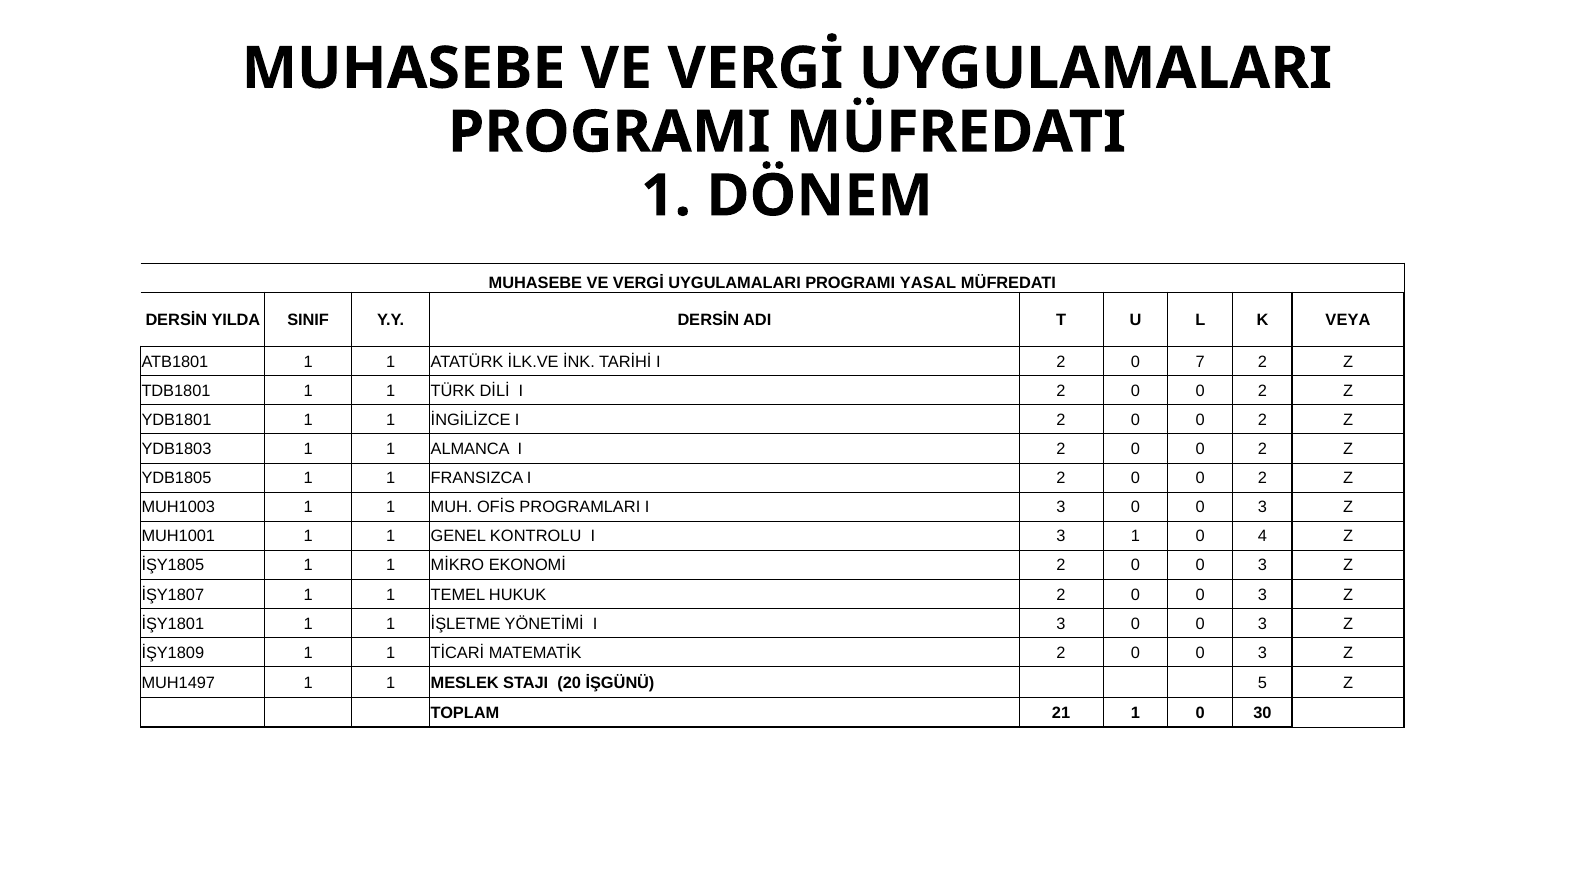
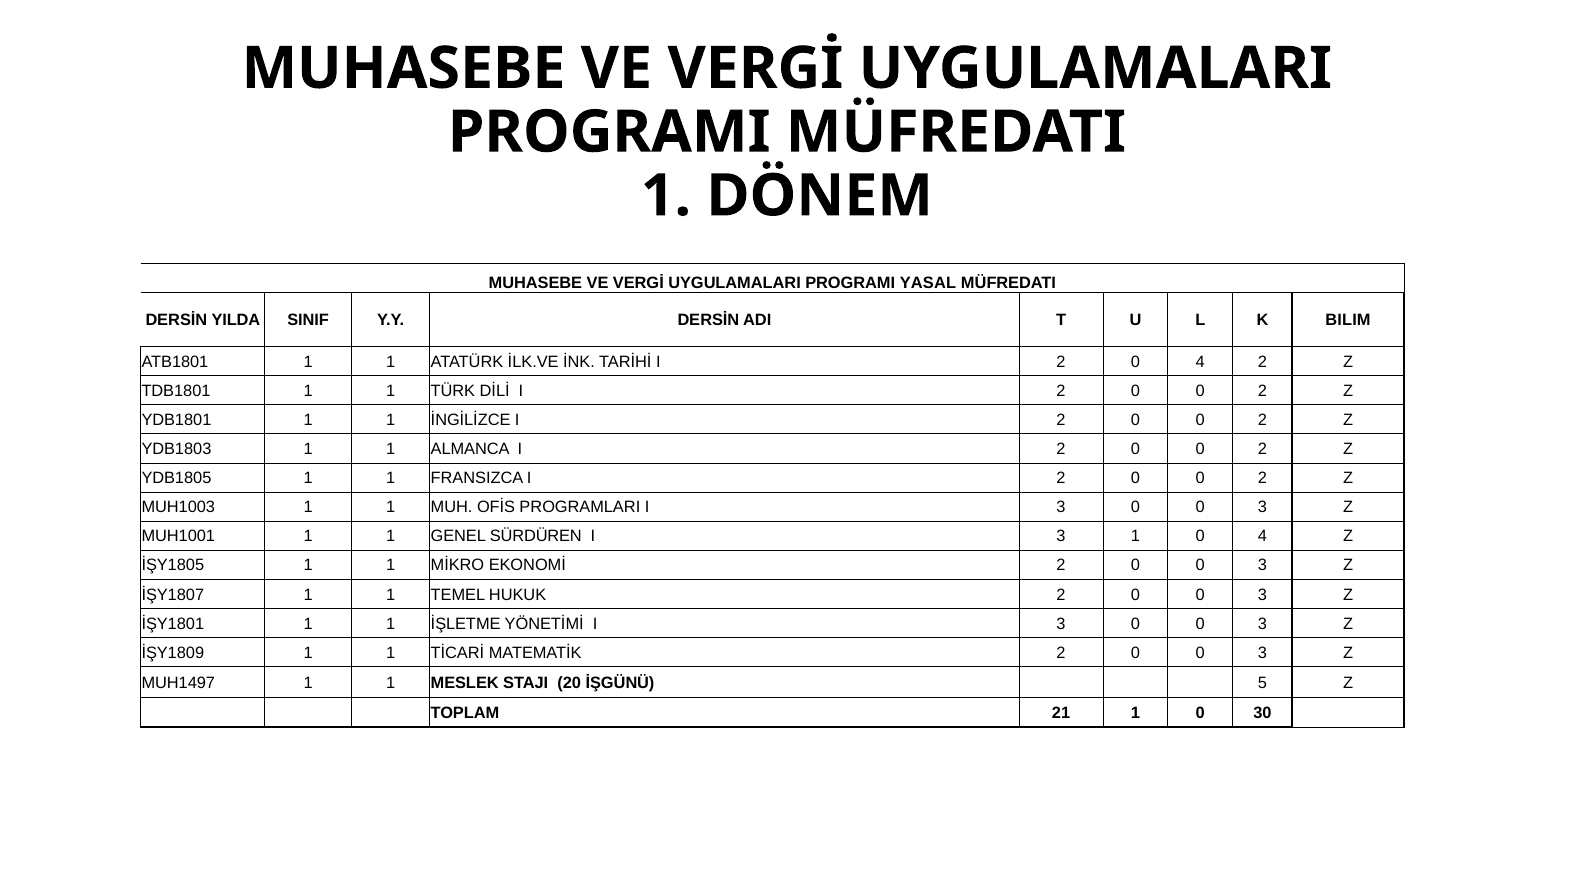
VEYA: VEYA -> BILIM
2 0 7: 7 -> 4
KONTROLU: KONTROLU -> SÜRDÜREN
